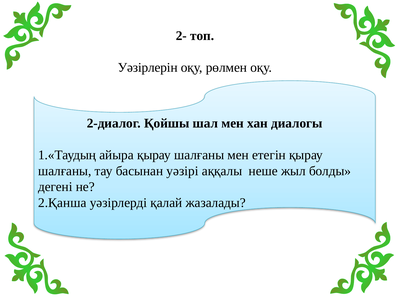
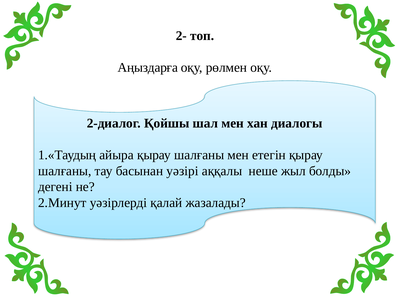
Уәзірлерін: Уәзірлерін -> Аңыздарға
2.Қанша: 2.Қанша -> 2.Минут
